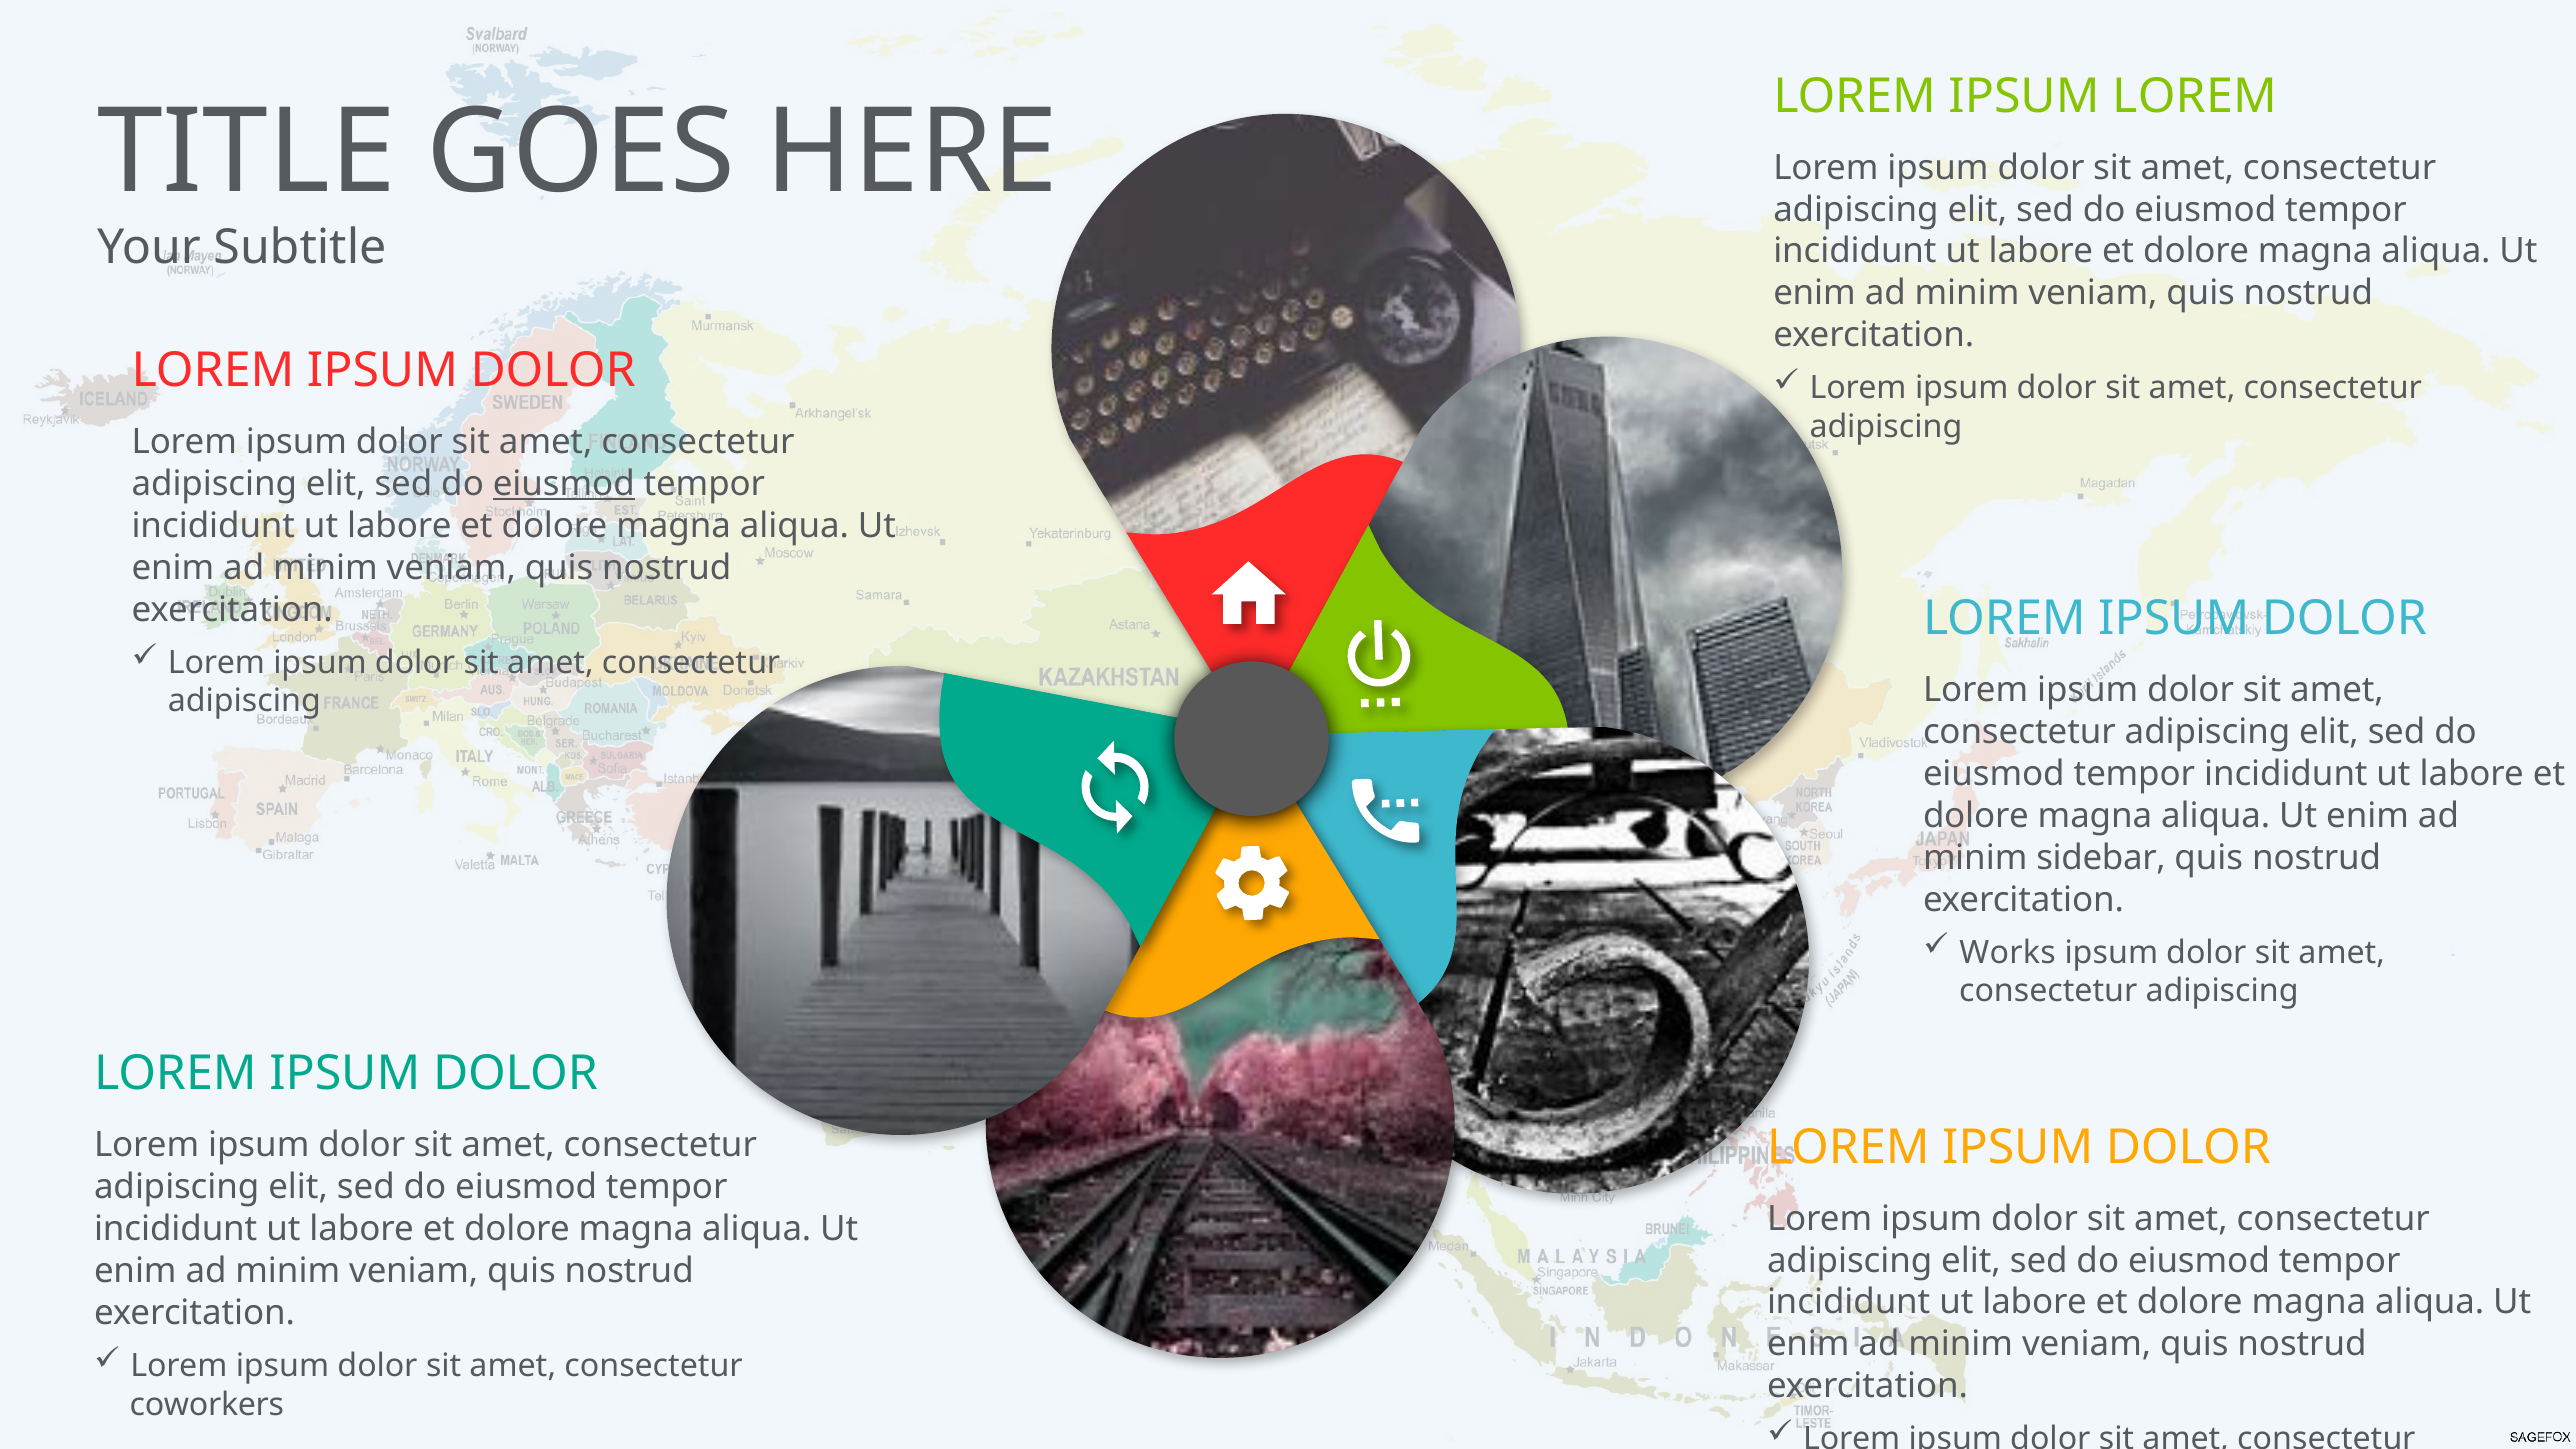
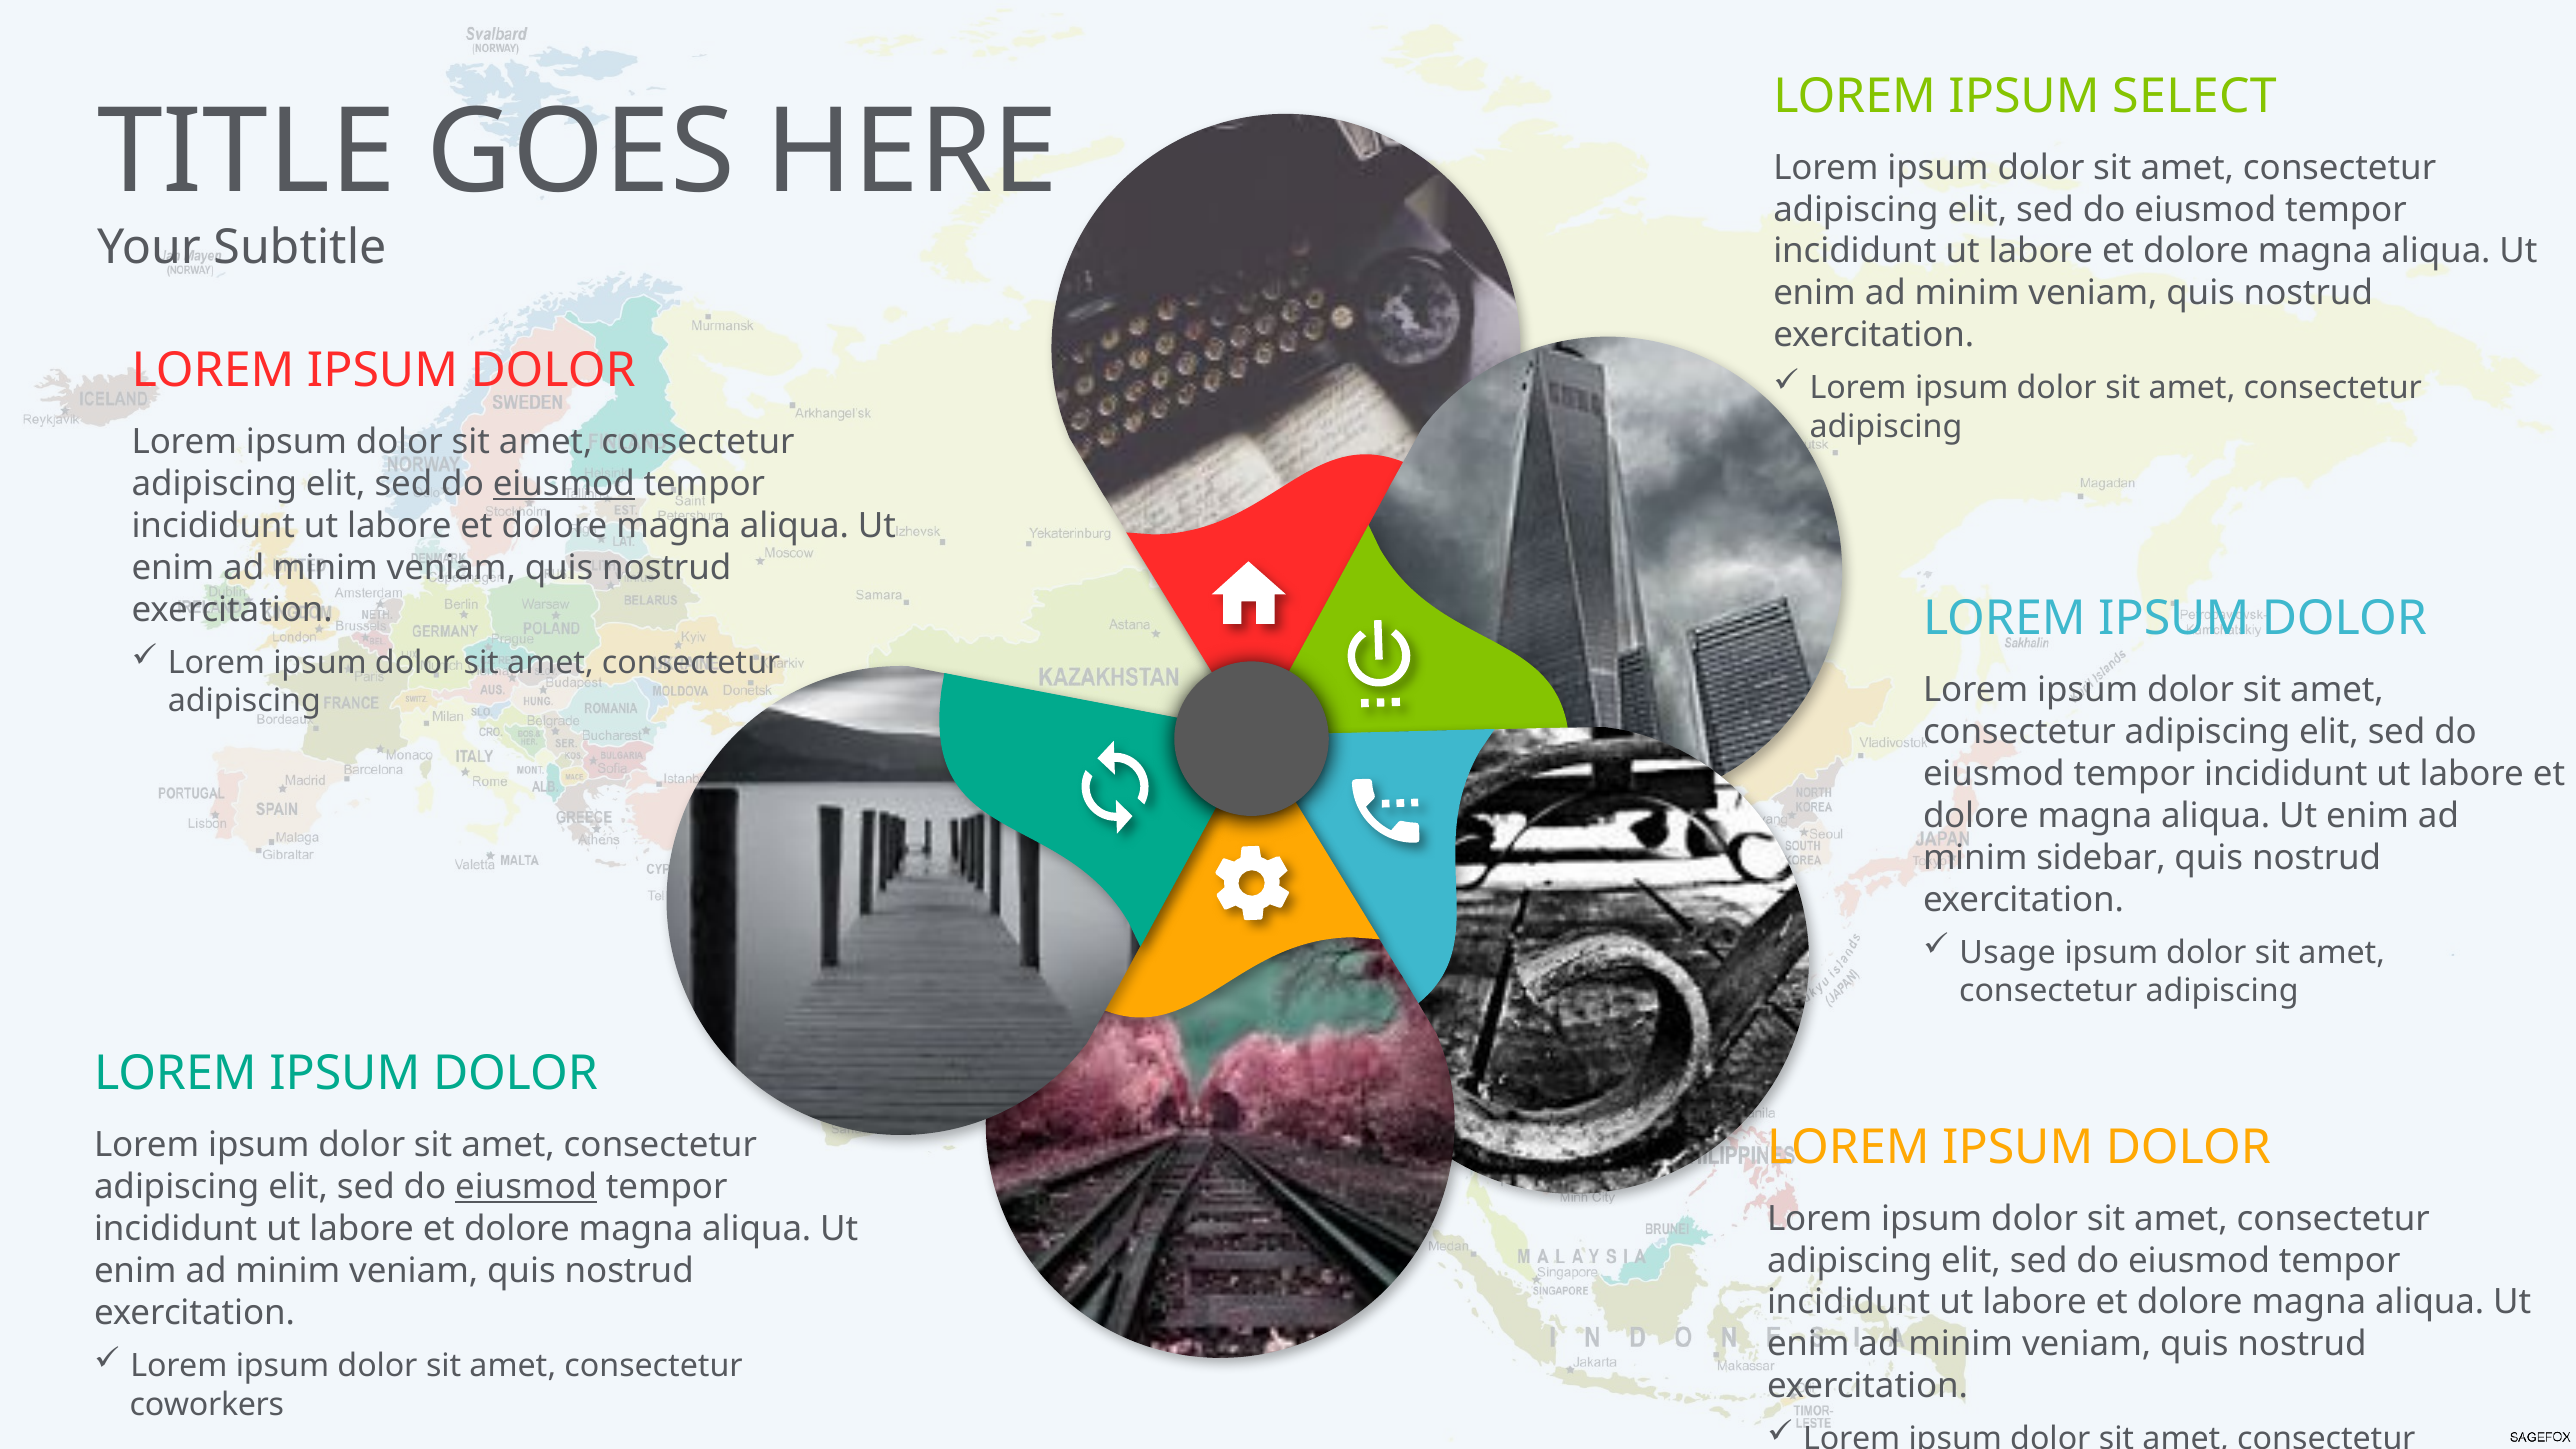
IPSUM LOREM: LOREM -> SELECT
Works: Works -> Usage
eiusmod at (526, 1187) underline: none -> present
